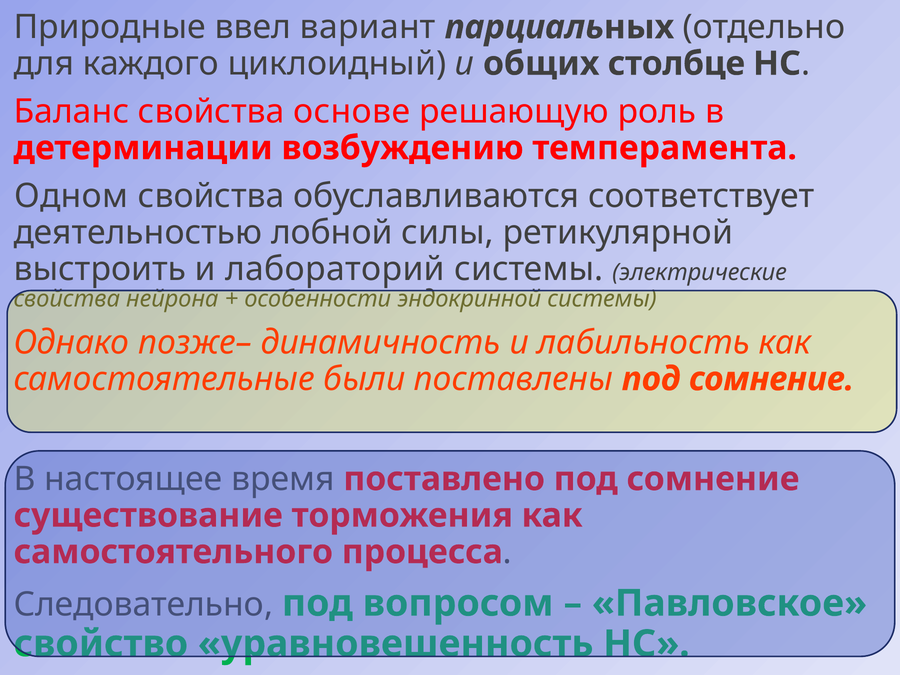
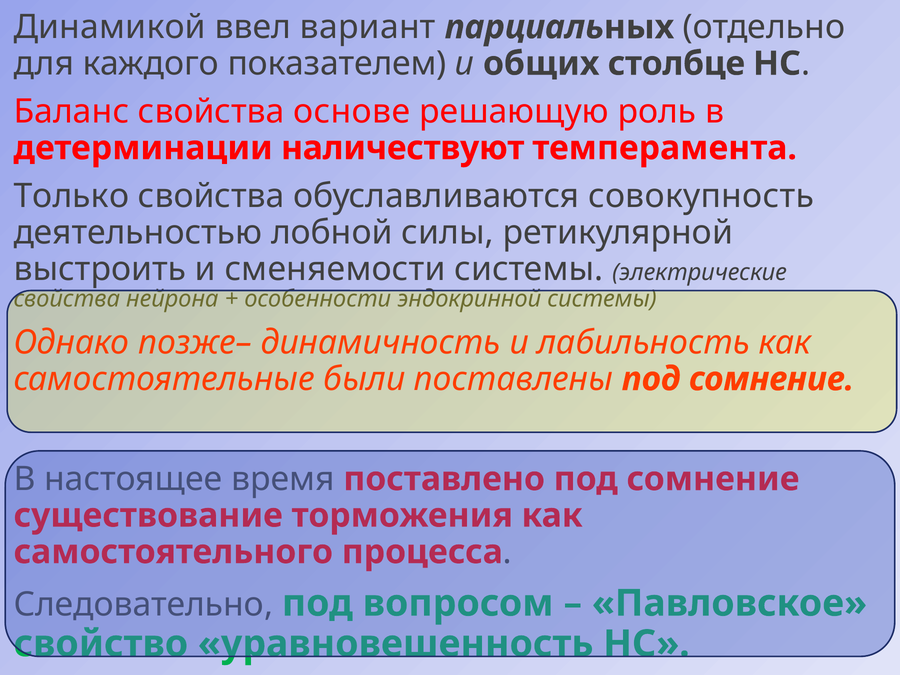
Природные: Природные -> Динамикой
циклоидный: циклоидный -> показателем
возбуждению: возбуждению -> наличествуют
Одном: Одном -> Только
соответствует: соответствует -> совокупность
лабораторий: лабораторий -> сменяемости
